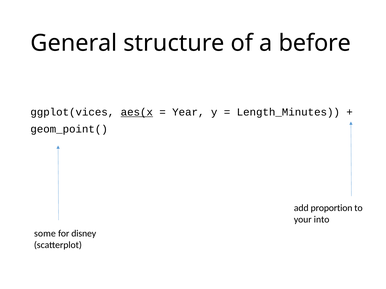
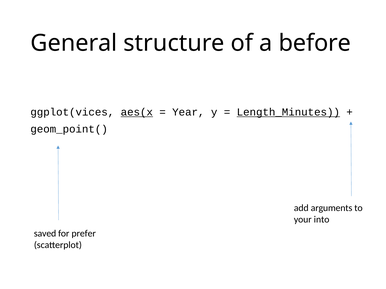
Length_Minutes underline: none -> present
proportion: proportion -> arguments
some: some -> saved
disney: disney -> prefer
